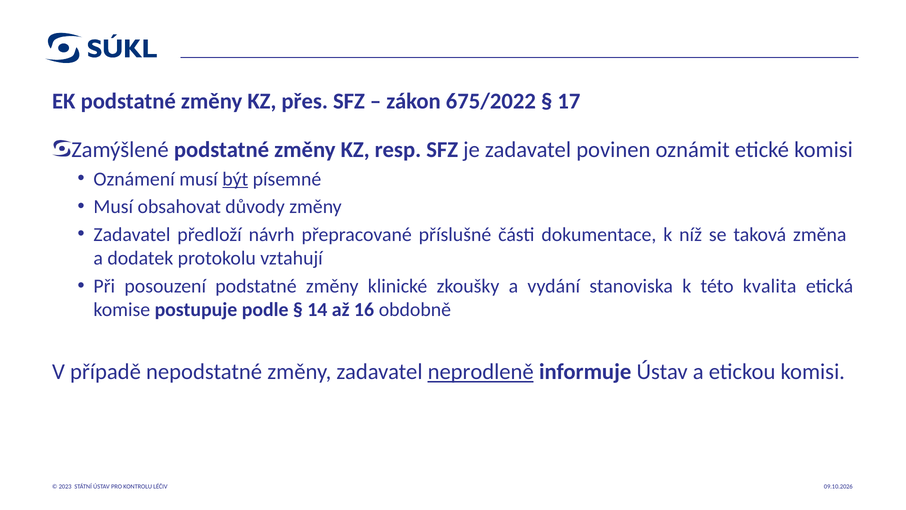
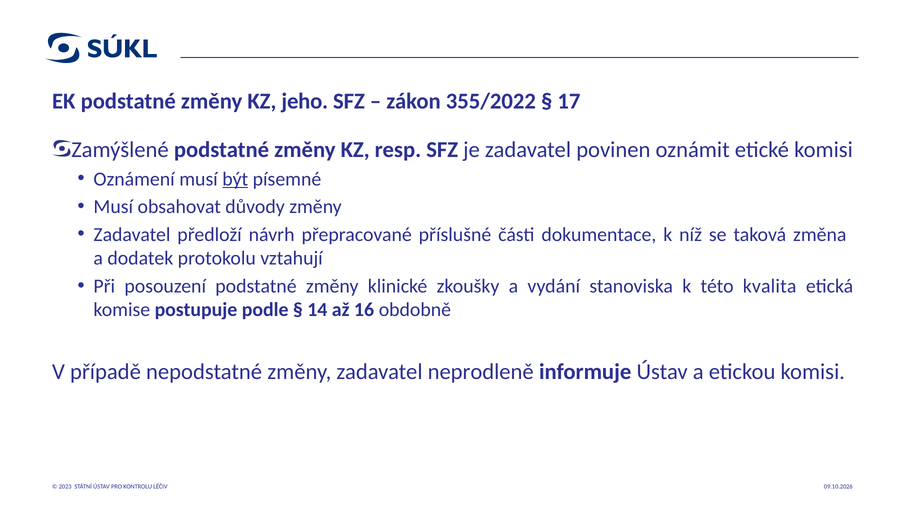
přes: přes -> jeho
675/2022: 675/2022 -> 355/2022
neprodleně underline: present -> none
